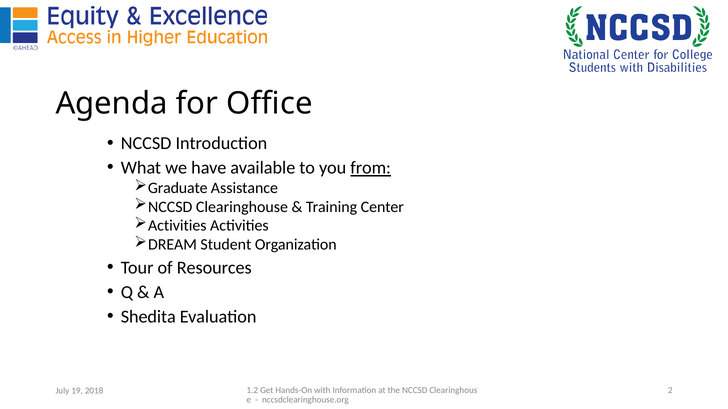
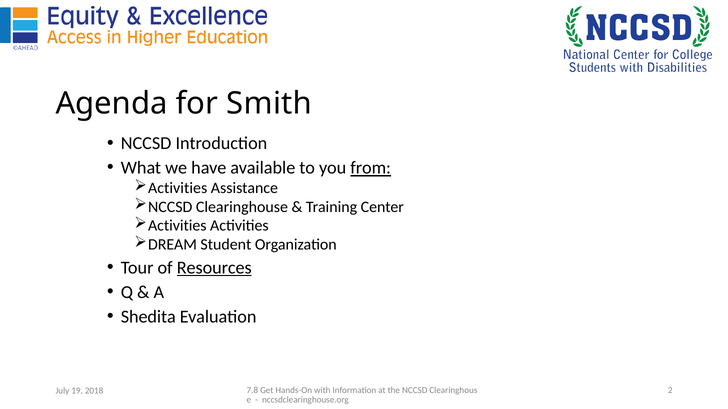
Office: Office -> Smith
Graduate at (178, 188): Graduate -> Activities
Resources underline: none -> present
1.2: 1.2 -> 7.8
